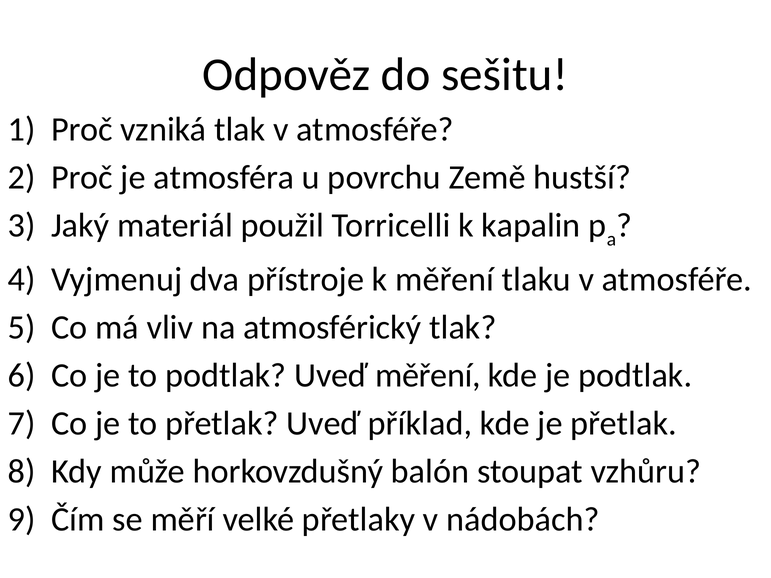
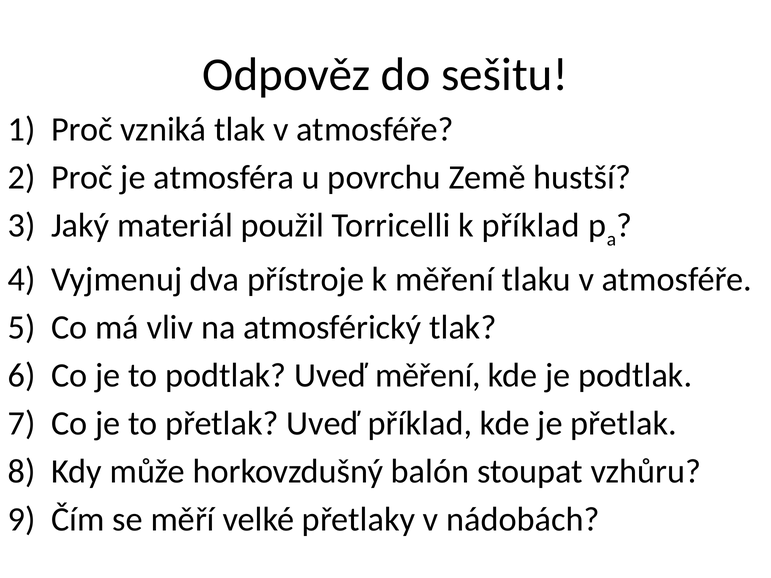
k kapalin: kapalin -> příklad
